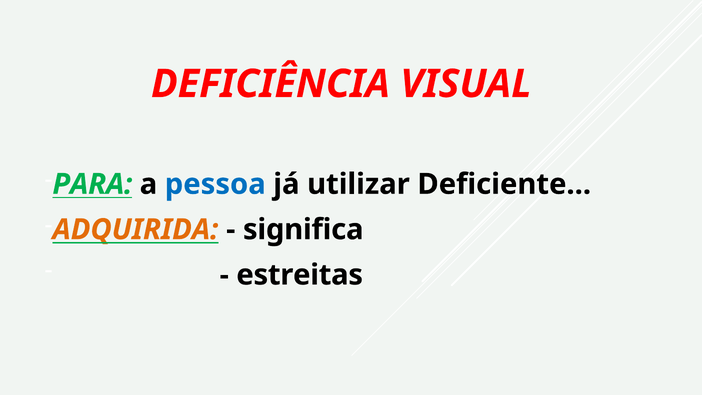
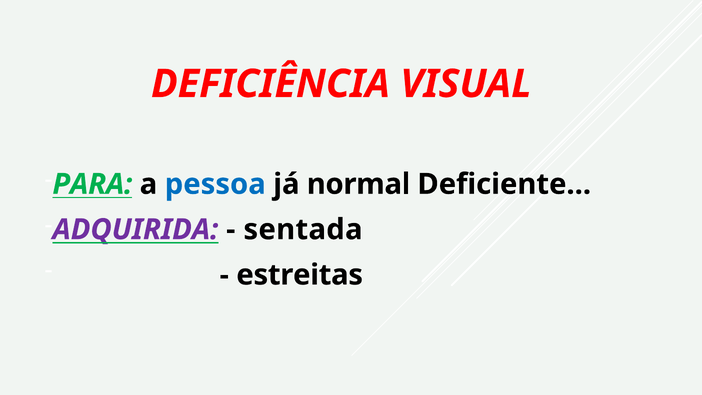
utilizar: utilizar -> normal
ADQUIRIDA colour: orange -> purple
significa: significa -> sentada
